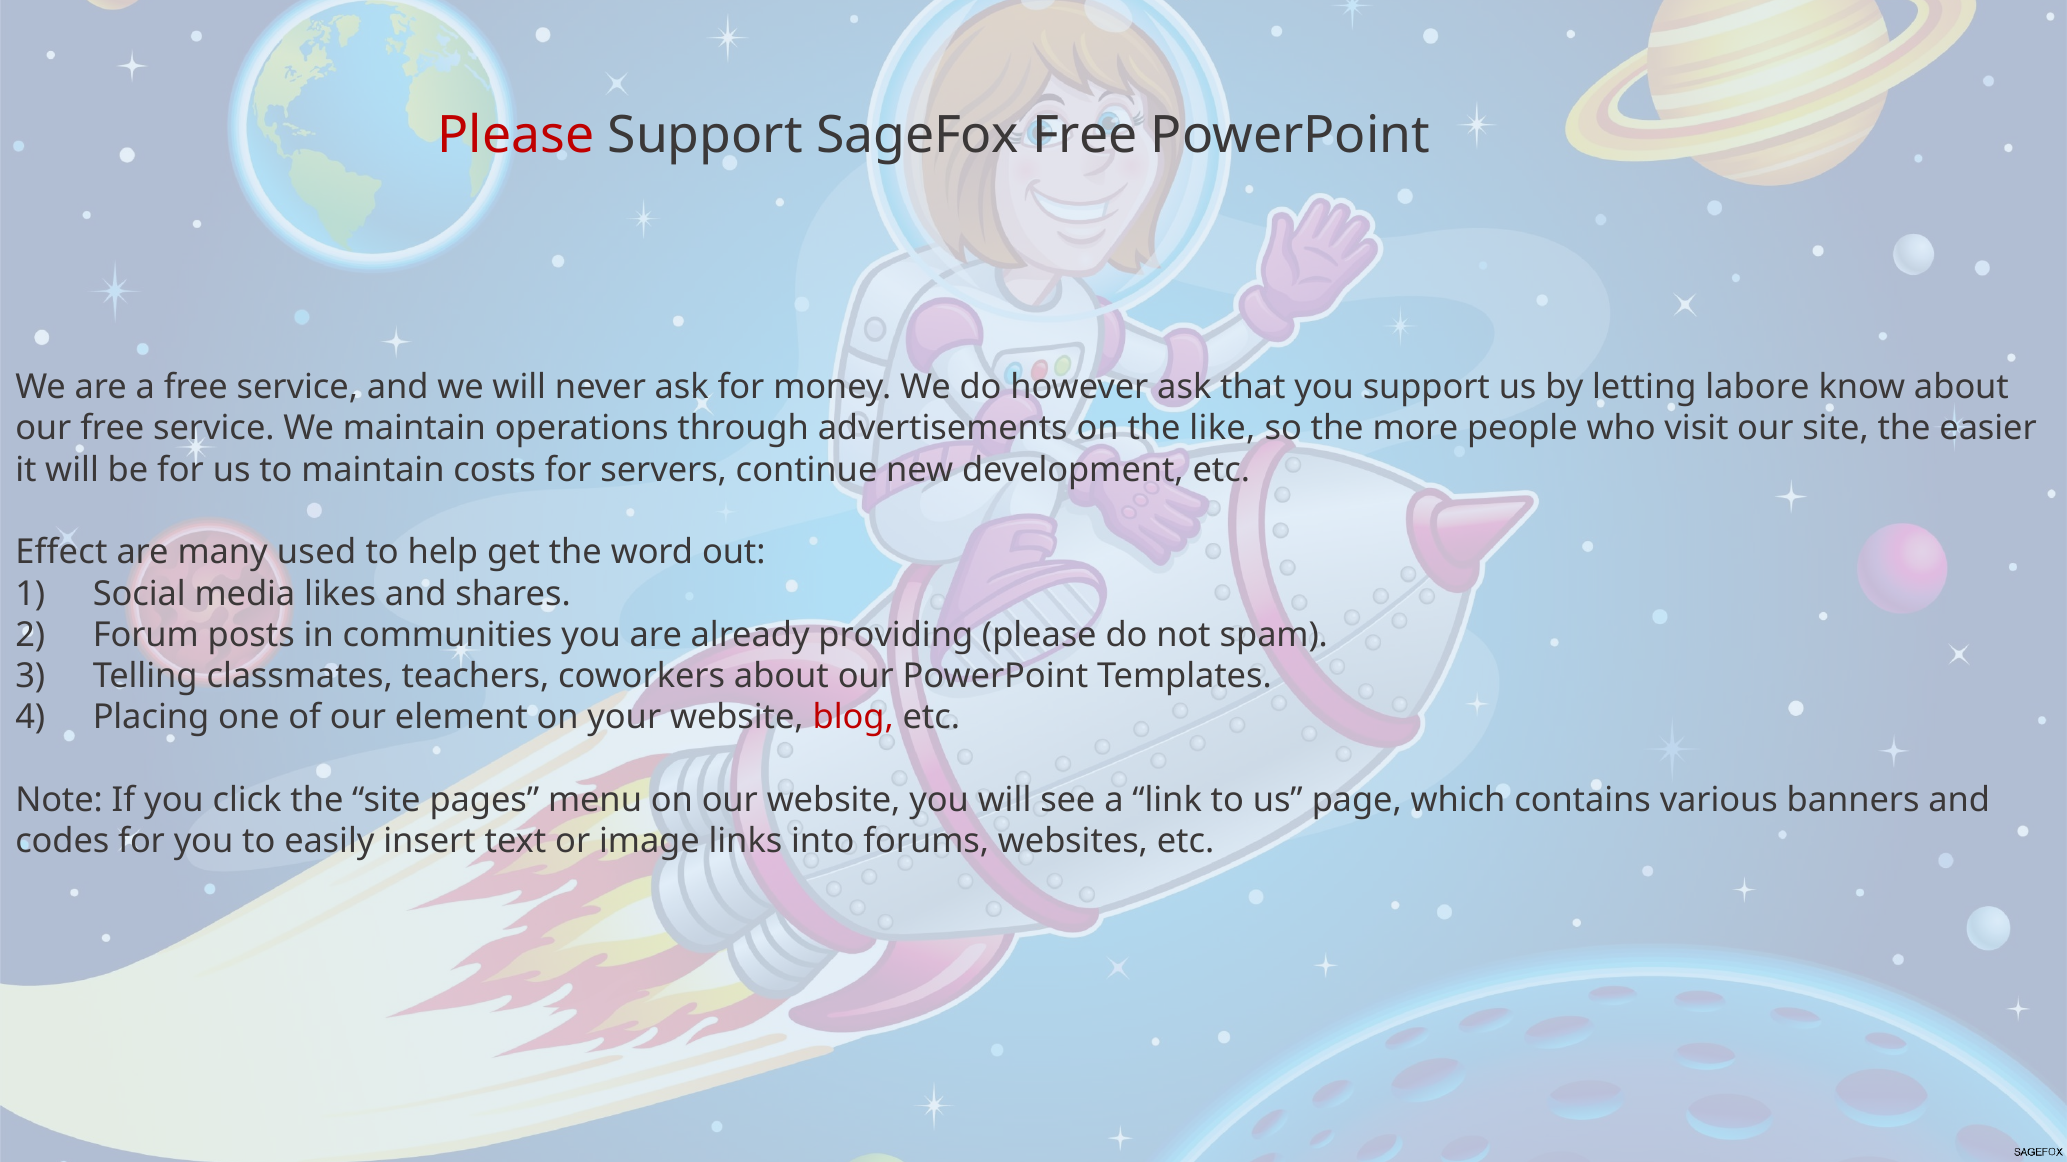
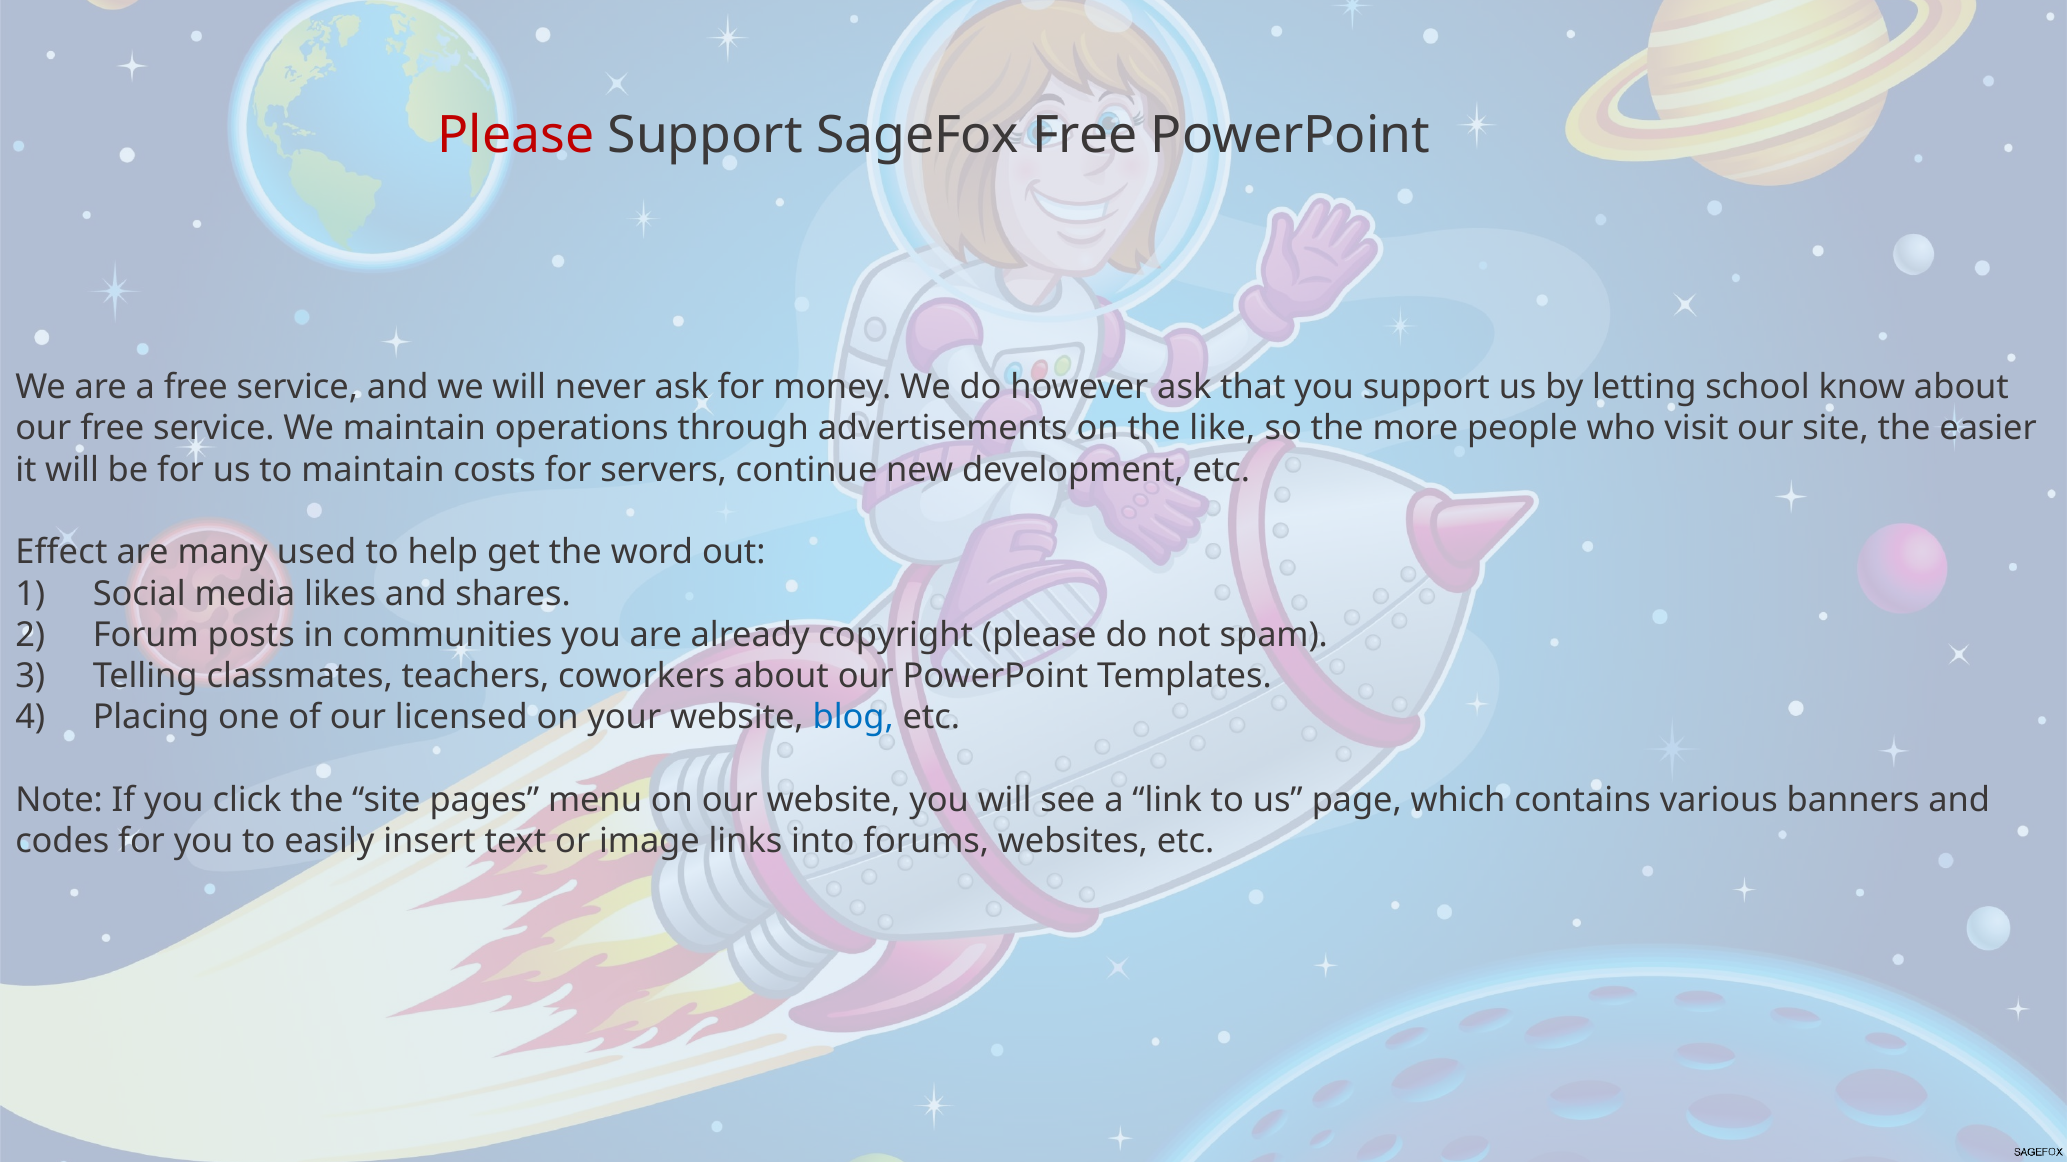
labore: labore -> school
providing: providing -> copyright
element: element -> licensed
blog colour: red -> blue
